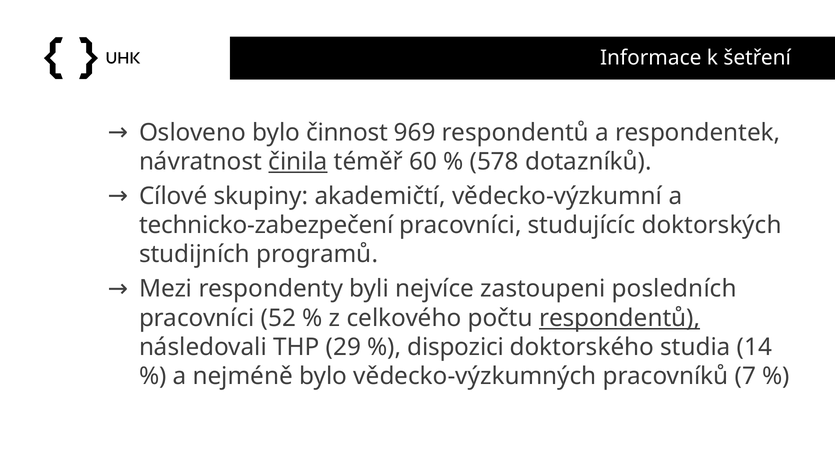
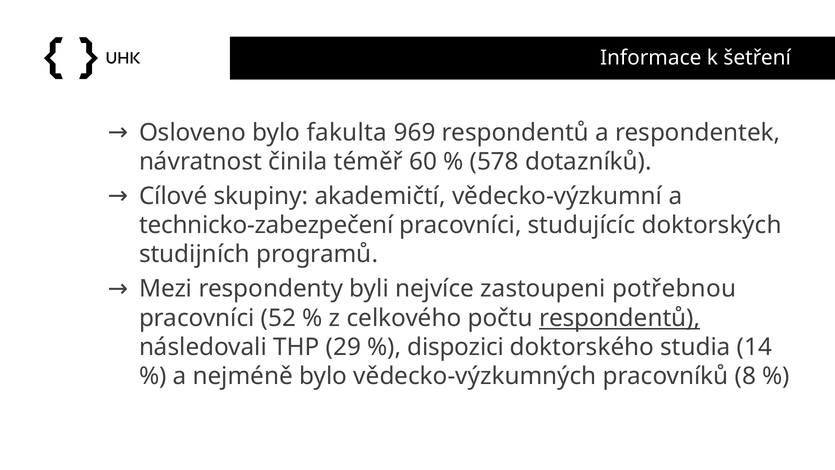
činnost: činnost -> fakulta
činila underline: present -> none
posledních: posledních -> potřebnou
7: 7 -> 8
